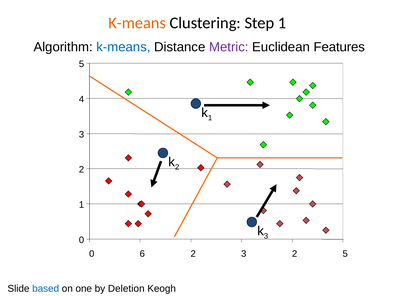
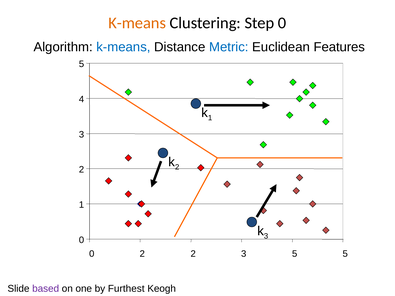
Step 1: 1 -> 0
Metric colour: purple -> blue
0 6: 6 -> 2
3 2: 2 -> 5
based colour: blue -> purple
Deletion: Deletion -> Furthest
